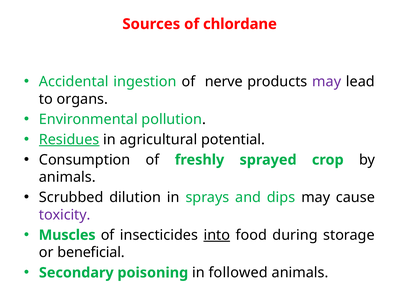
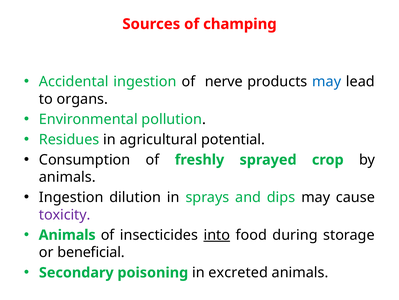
chlordane: chlordane -> champing
may at (327, 82) colour: purple -> blue
Residues underline: present -> none
Scrubbed at (71, 197): Scrubbed -> Ingestion
Muscles at (67, 234): Muscles -> Animals
followed: followed -> excreted
